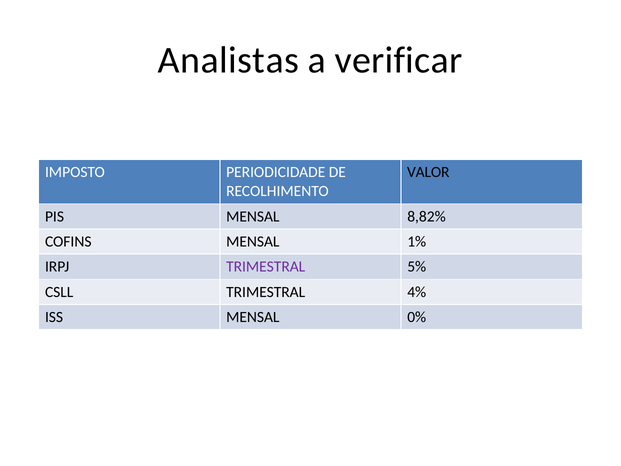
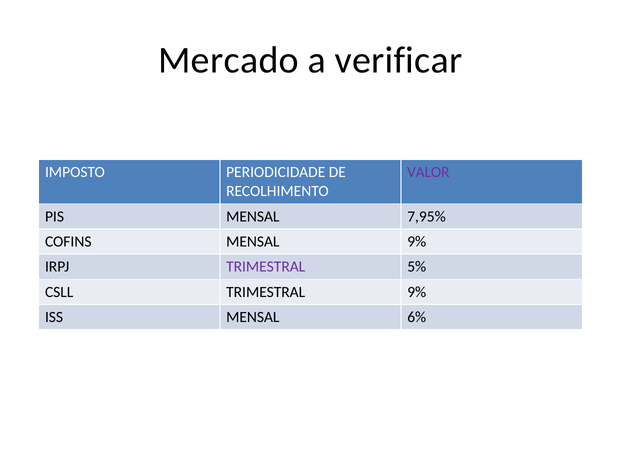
Analistas: Analistas -> Mercado
VALOR colour: black -> purple
8,82%: 8,82% -> 7,95%
MENSAL 1%: 1% -> 9%
TRIMESTRAL 4%: 4% -> 9%
0%: 0% -> 6%
